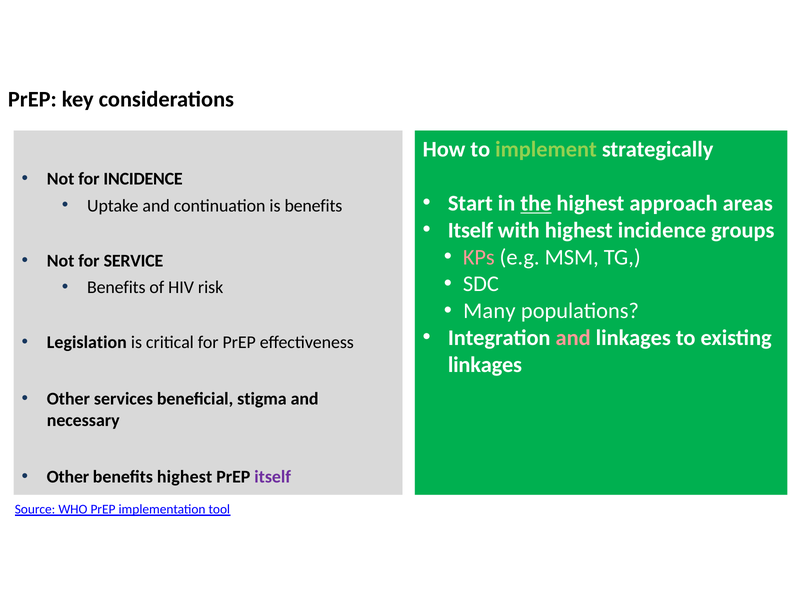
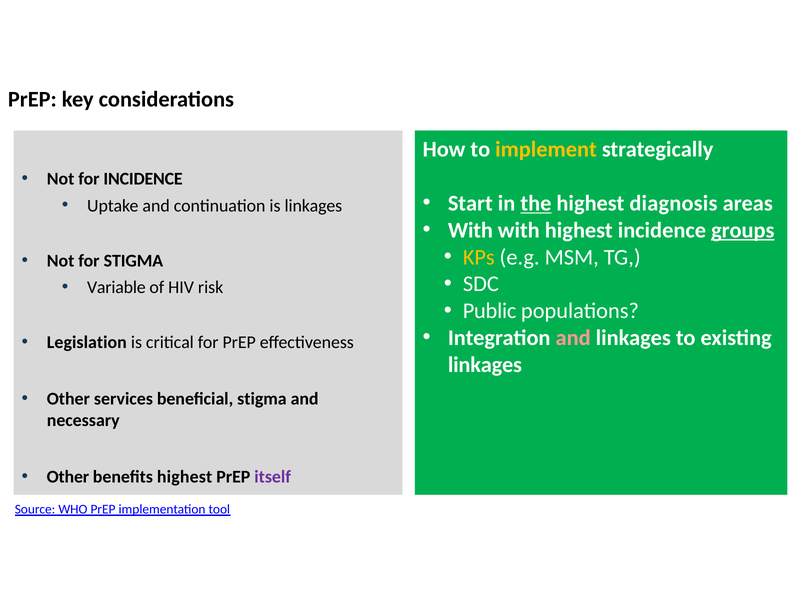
implement colour: light green -> yellow
approach: approach -> diagnosis
is benefits: benefits -> linkages
Itself at (470, 230): Itself -> With
groups underline: none -> present
KPs colour: pink -> yellow
for SERVICE: SERVICE -> STIGMA
Benefits at (116, 287): Benefits -> Variable
Many: Many -> Public
